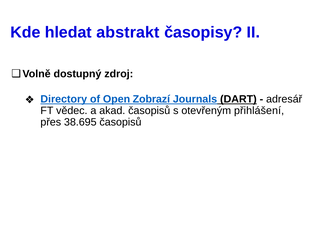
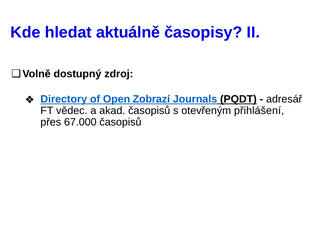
abstrakt: abstrakt -> aktuálně
DART: DART -> PQDT
38.695: 38.695 -> 67.000
